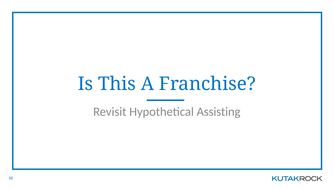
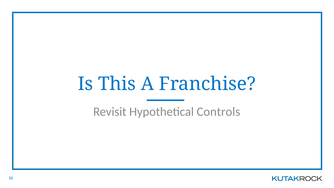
Assisting: Assisting -> Controls
